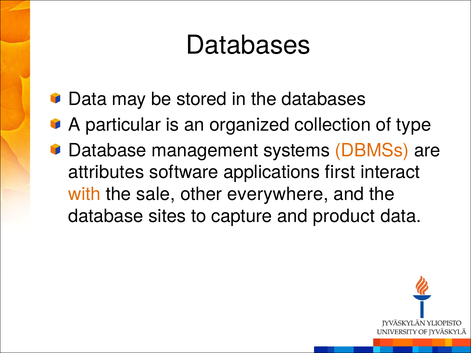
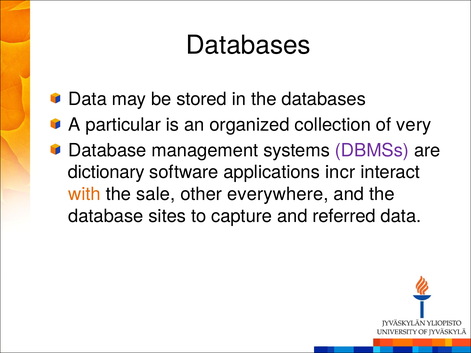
type: type -> very
DBMSs colour: orange -> purple
attributes: attributes -> dictionary
first: first -> incr
product: product -> referred
